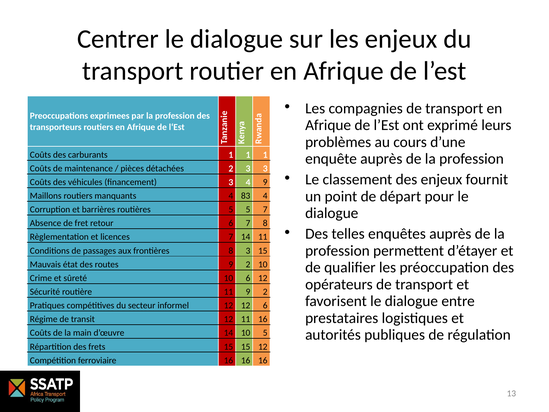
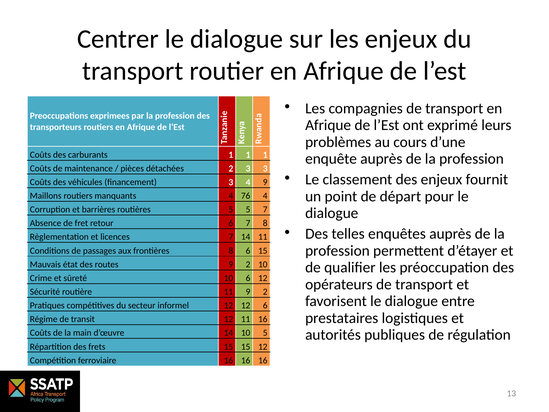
83: 83 -> 76
8 3: 3 -> 6
